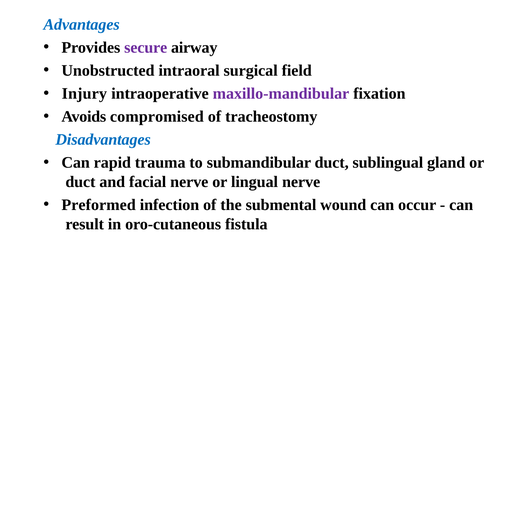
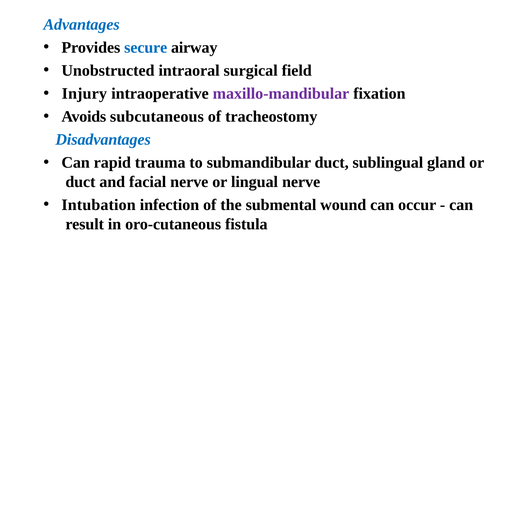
secure colour: purple -> blue
compromised: compromised -> subcutaneous
Preformed: Preformed -> Intubation
